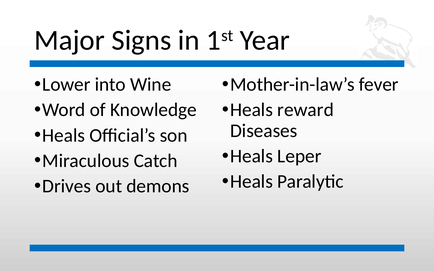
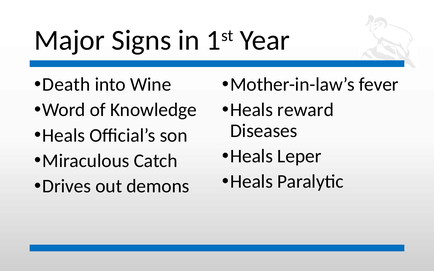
Lower: Lower -> Death
